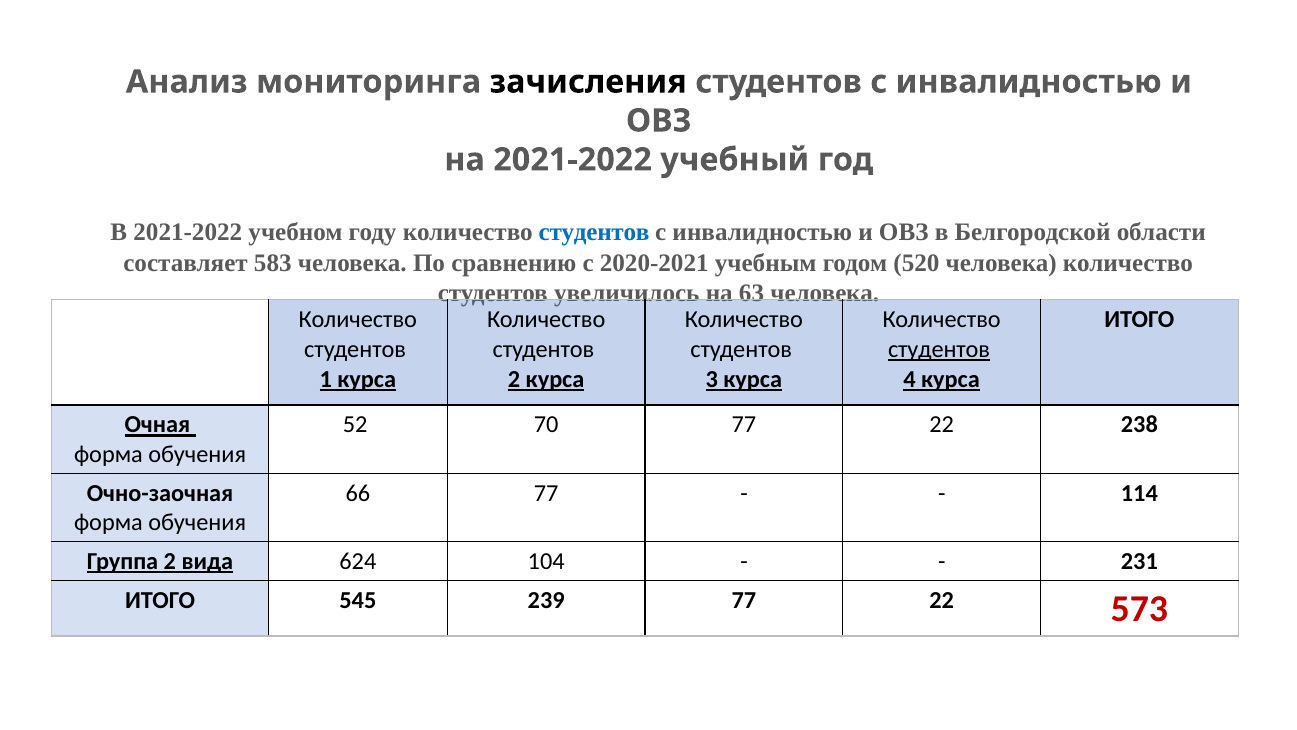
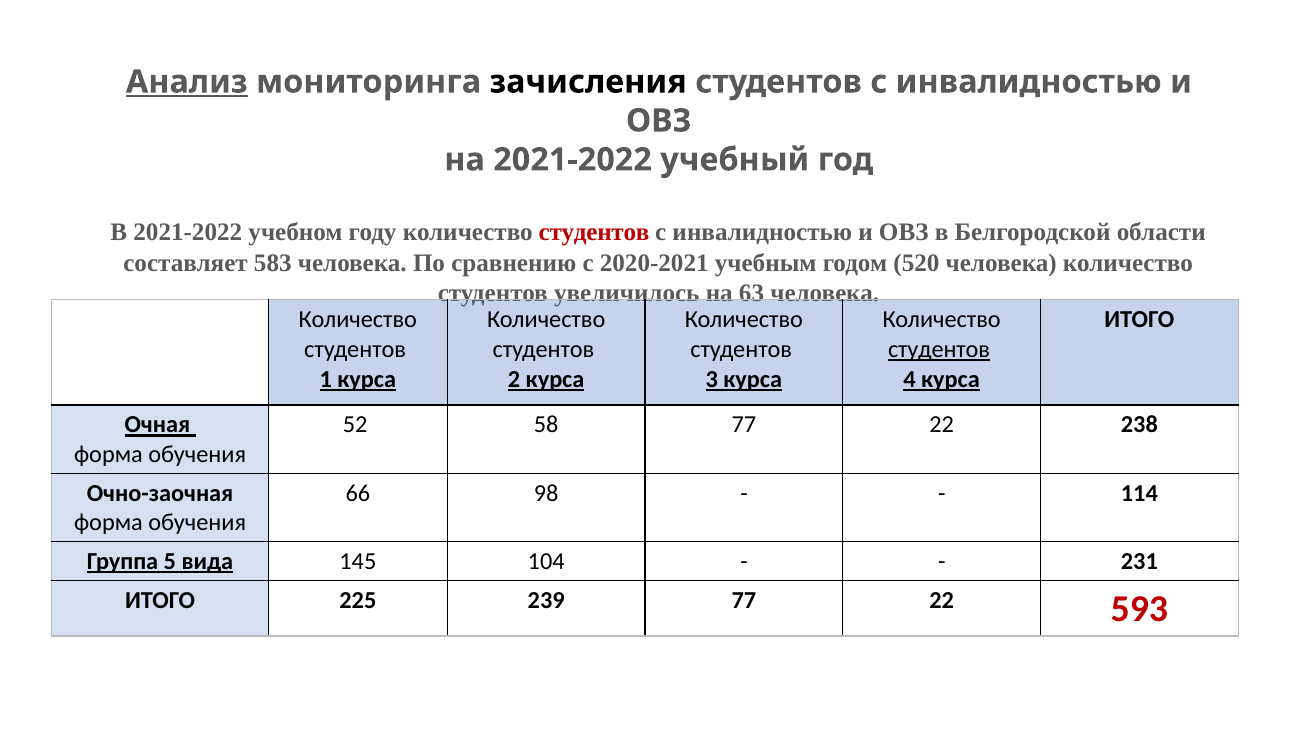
Анализ underline: none -> present
студентов at (594, 233) colour: blue -> red
70: 70 -> 58
66 77: 77 -> 98
Группа 2: 2 -> 5
624: 624 -> 145
545: 545 -> 225
573: 573 -> 593
